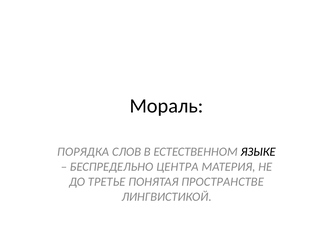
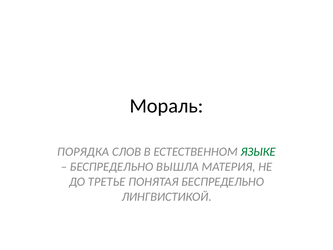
ЯЗЫКЕ colour: black -> green
ЦЕНТРА: ЦЕНТРА -> ВЫШЛА
ПОНЯТАЯ ПРОСТРАНСТВЕ: ПРОСТРАНСТВЕ -> БЕСПРЕДЕЛЬНО
